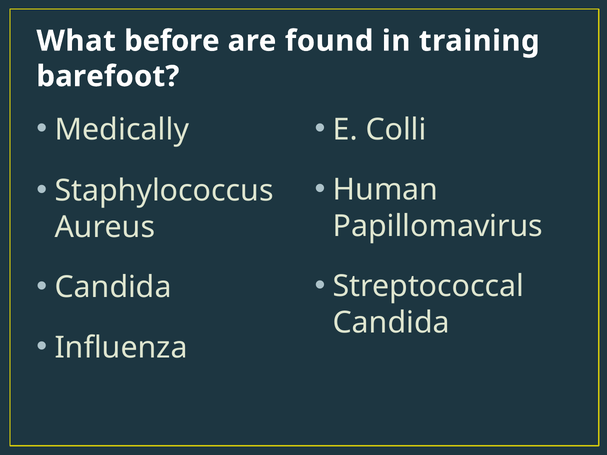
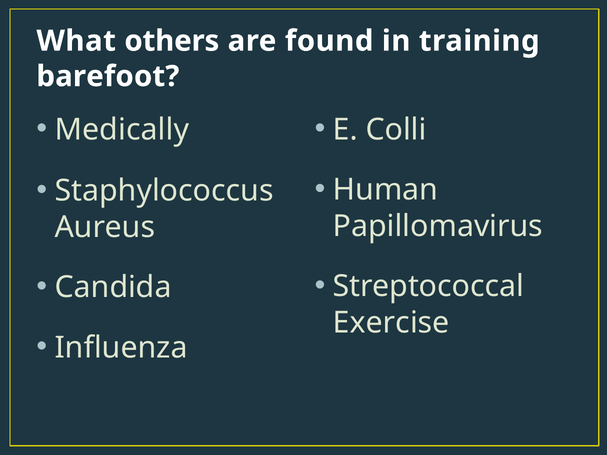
before: before -> others
Candida at (391, 323): Candida -> Exercise
